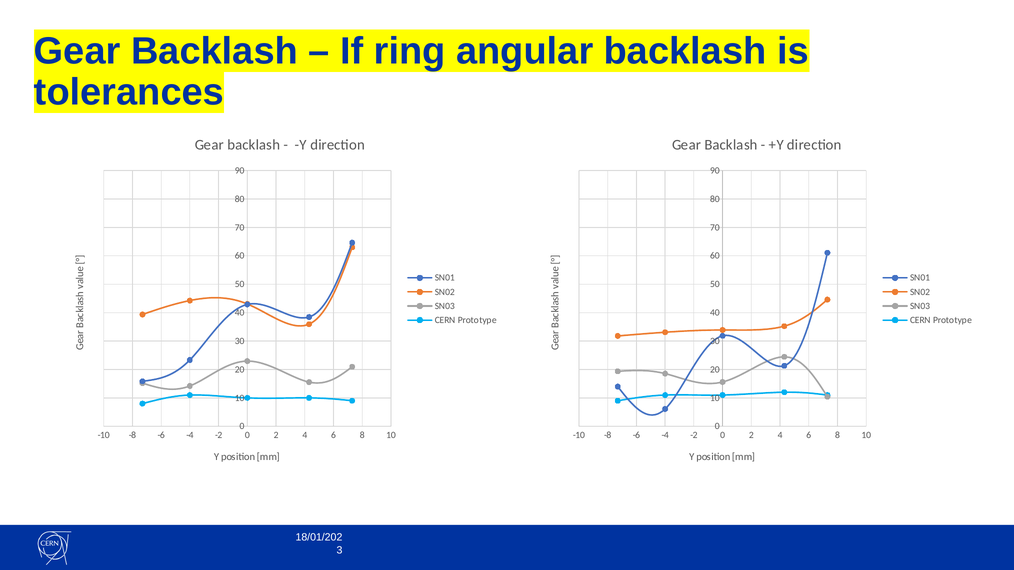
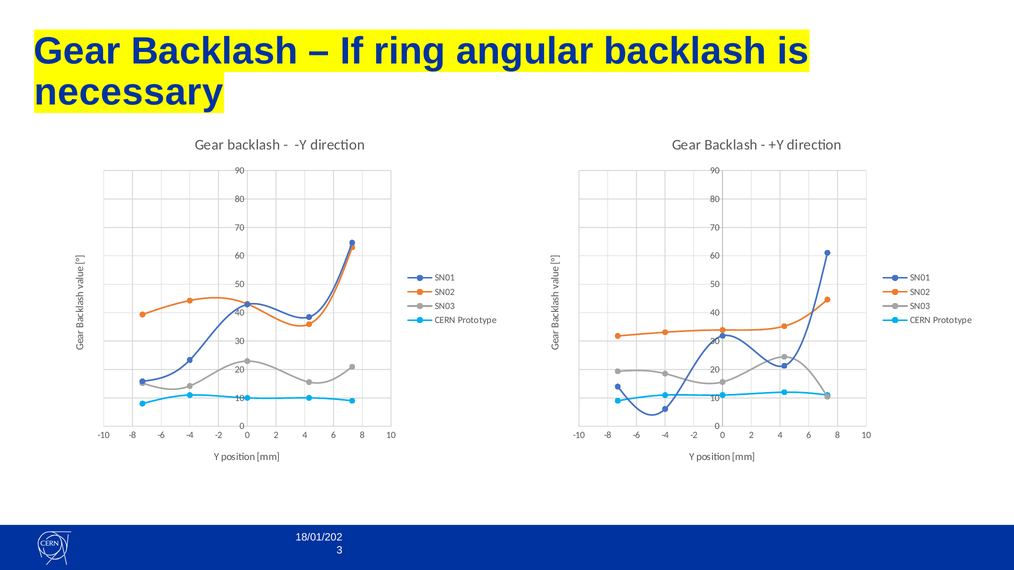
tolerances: tolerances -> necessary
